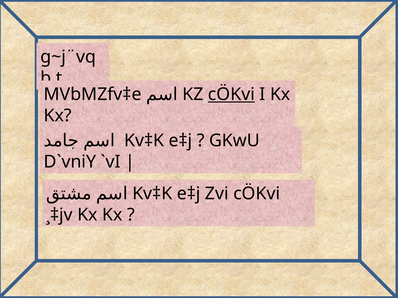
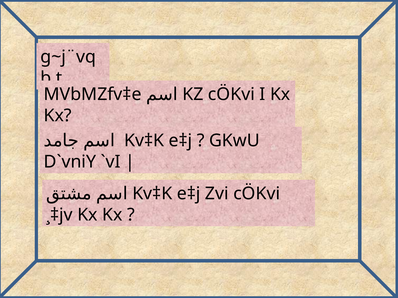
cÖKvi at (231, 94) underline: present -> none
